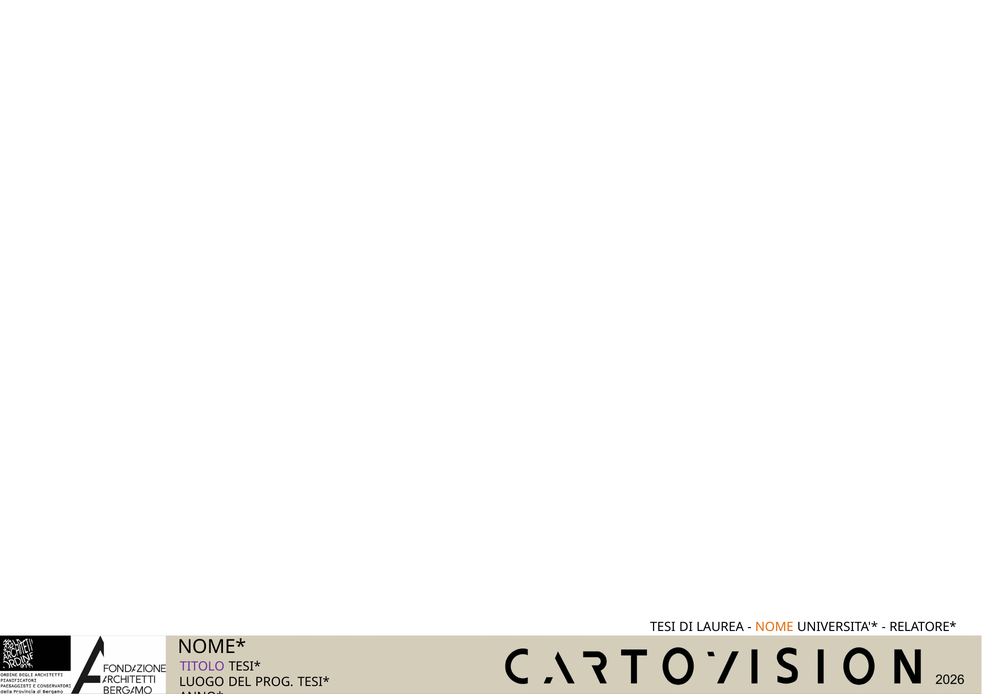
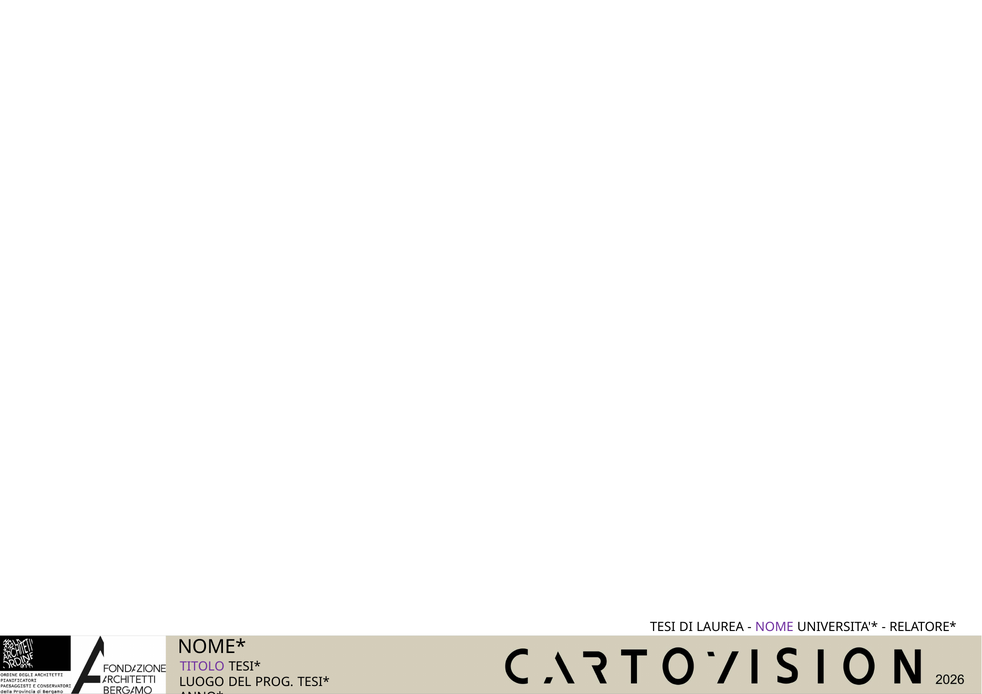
NOME colour: orange -> purple
